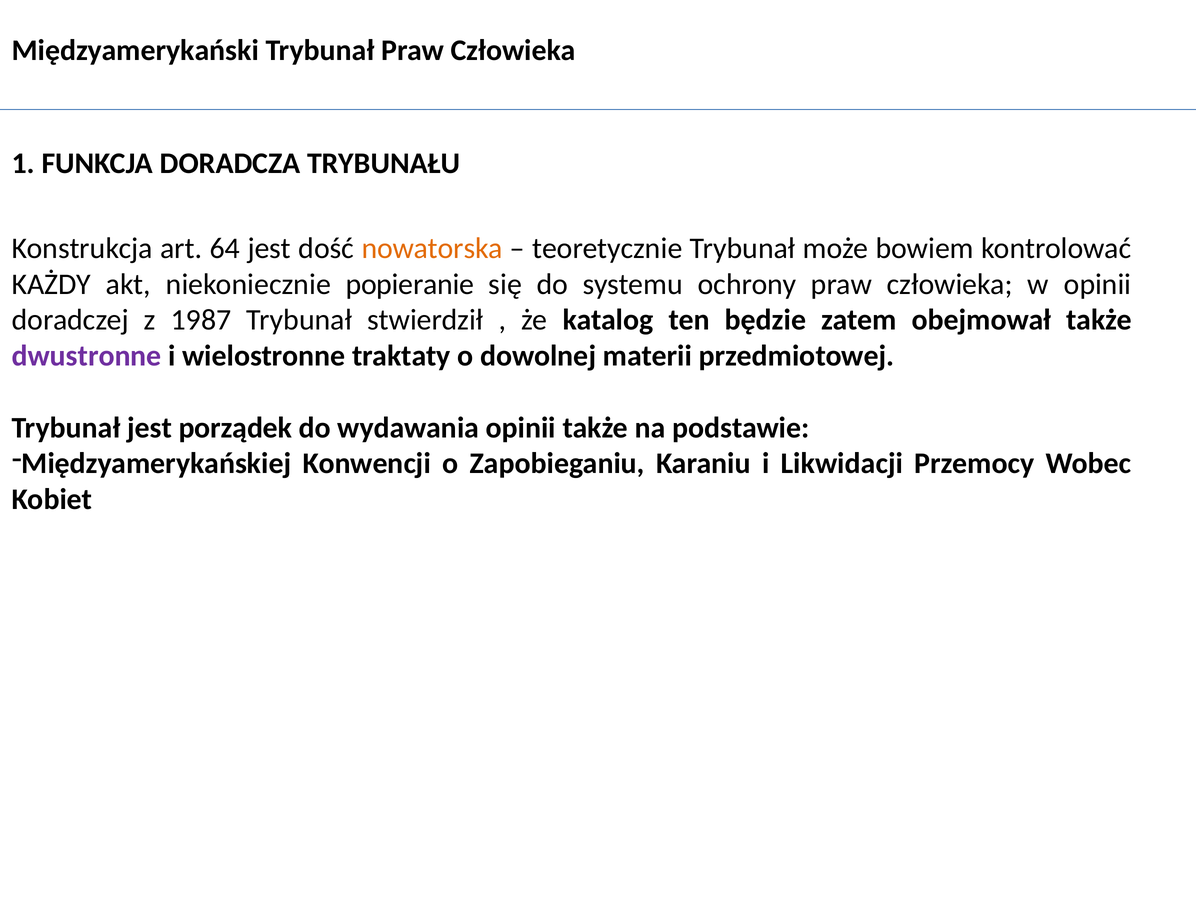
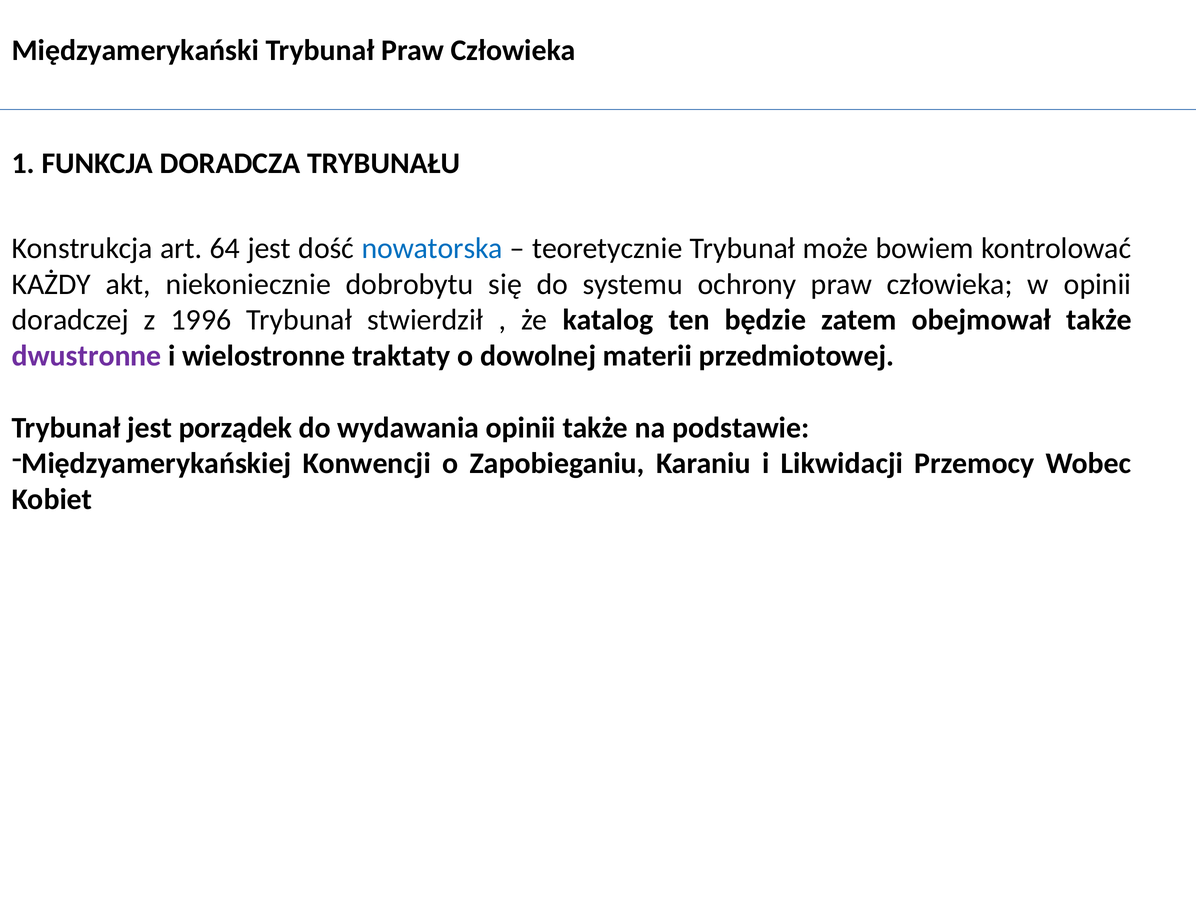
nowatorska colour: orange -> blue
popieranie: popieranie -> dobrobytu
1987: 1987 -> 1996
